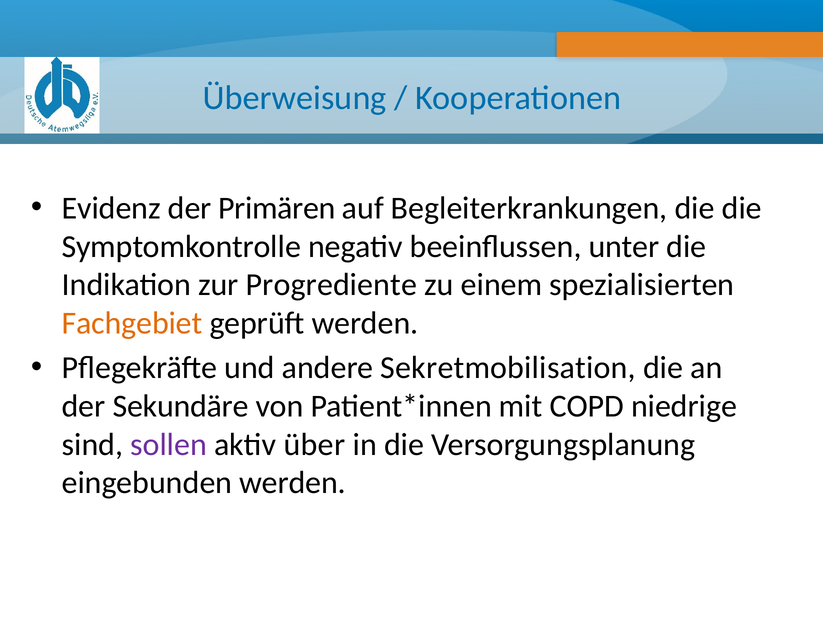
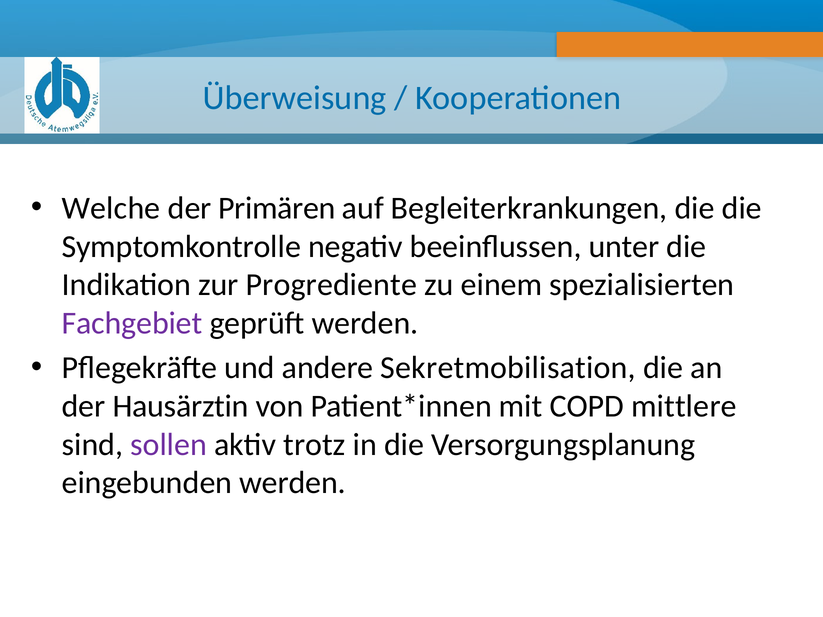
Evidenz: Evidenz -> Welche
Fachgebiet colour: orange -> purple
Sekundäre: Sekundäre -> Hausärztin
niedrige: niedrige -> mittlere
über: über -> trotz
